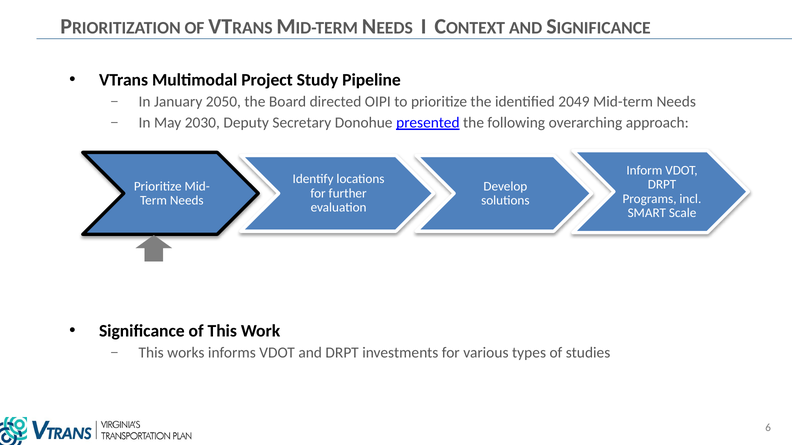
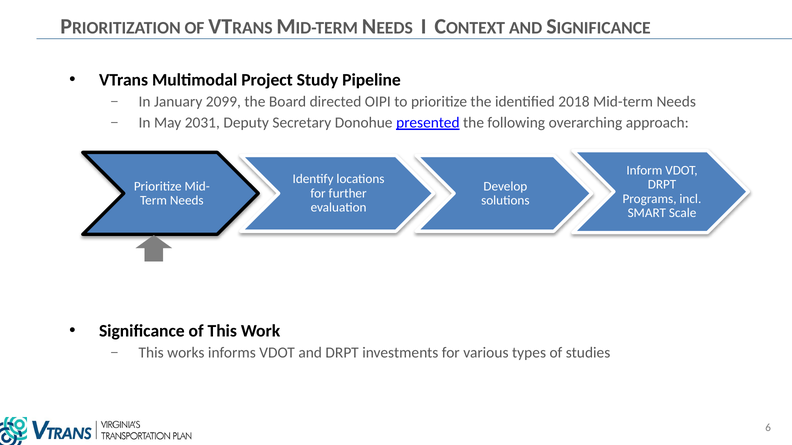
2050: 2050 -> 2099
2049: 2049 -> 2018
2030: 2030 -> 2031
